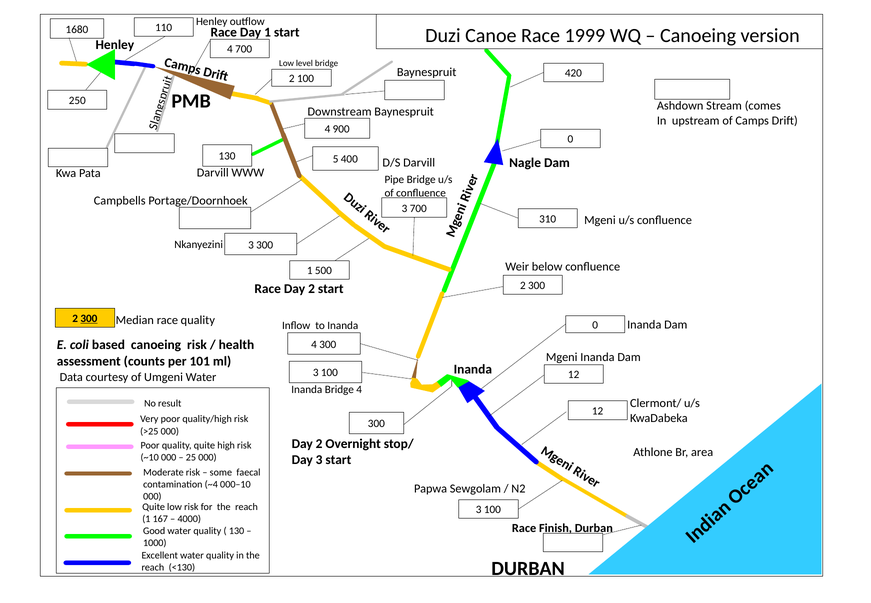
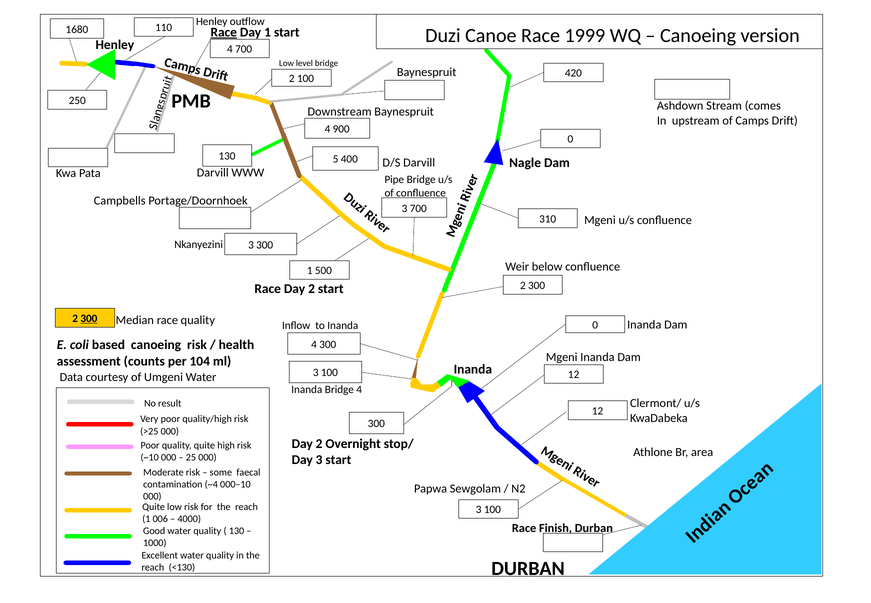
Race at (224, 32) underline: none -> present
101: 101 -> 104
167: 167 -> 006
